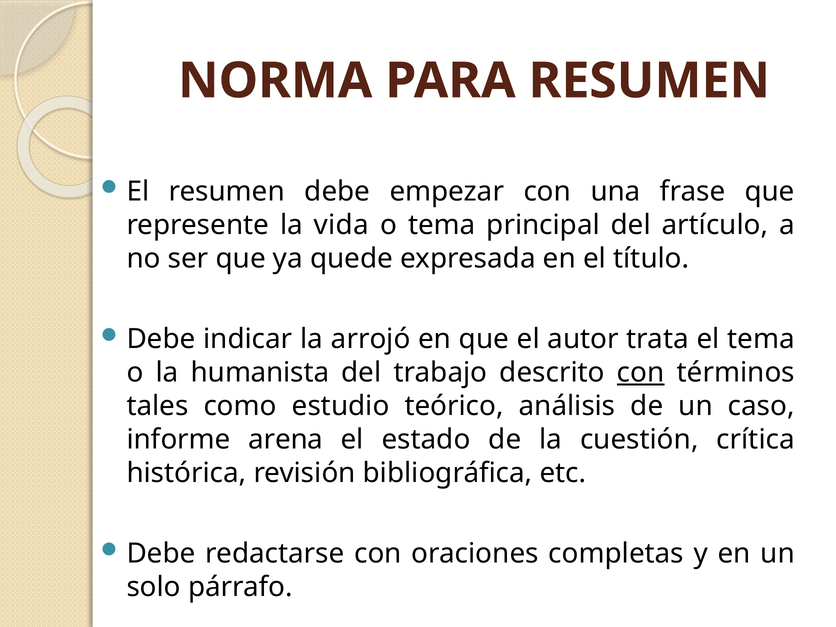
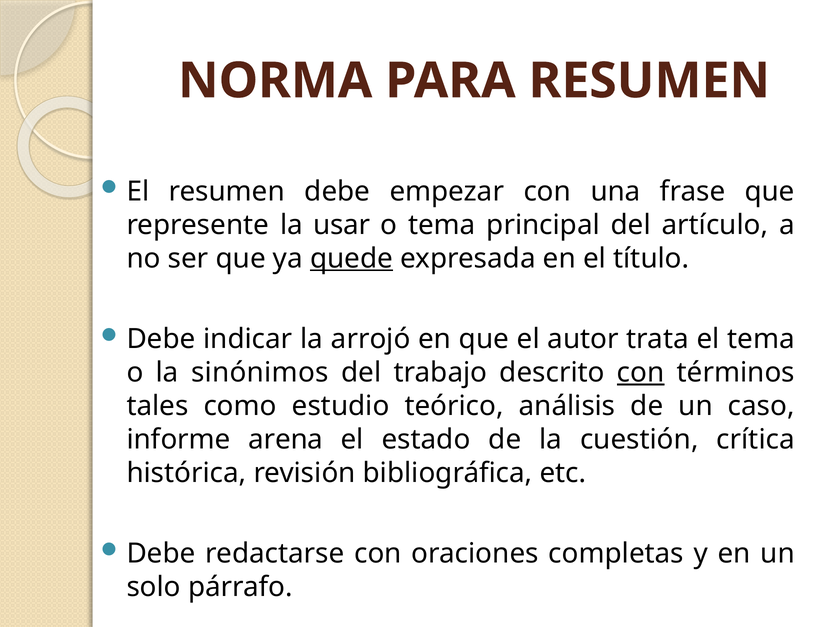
vida: vida -> usar
quede underline: none -> present
humanista: humanista -> sinónimos
